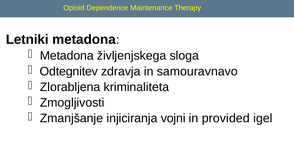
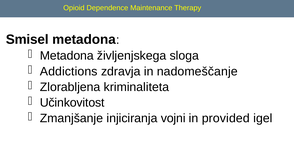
Letniki: Letniki -> Smisel
Odtegnitev: Odtegnitev -> Addictions
samouravnavo: samouravnavo -> nadomeščanje
Zmogljivosti: Zmogljivosti -> Učinkovitost
